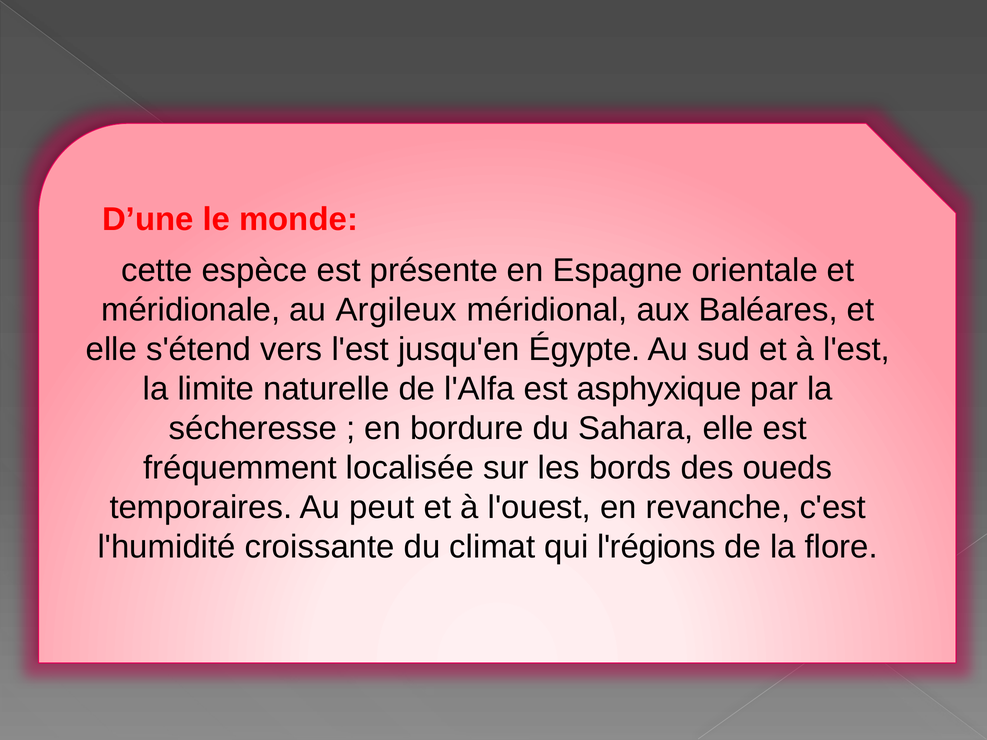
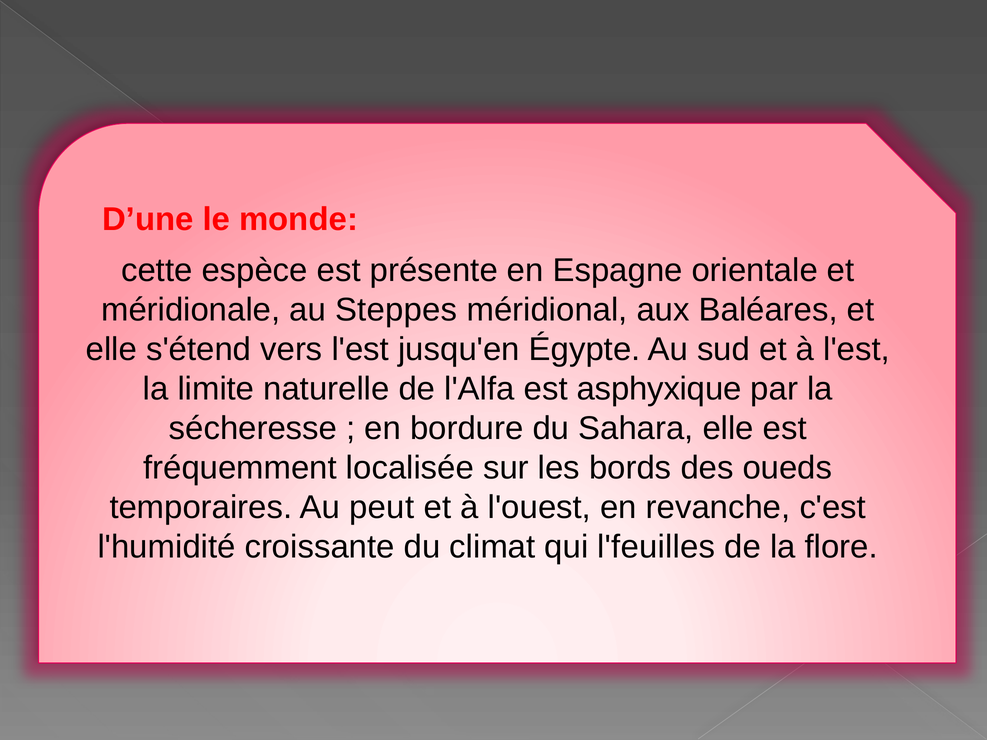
Argileux: Argileux -> Steppes
l'régions: l'régions -> l'feuilles
